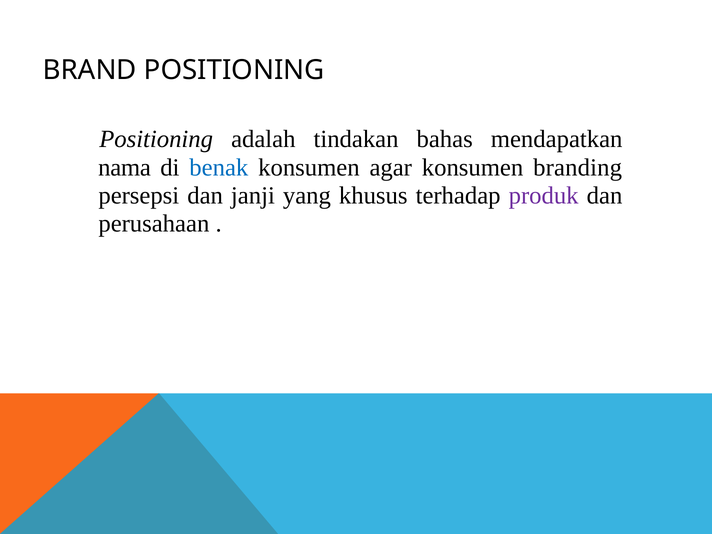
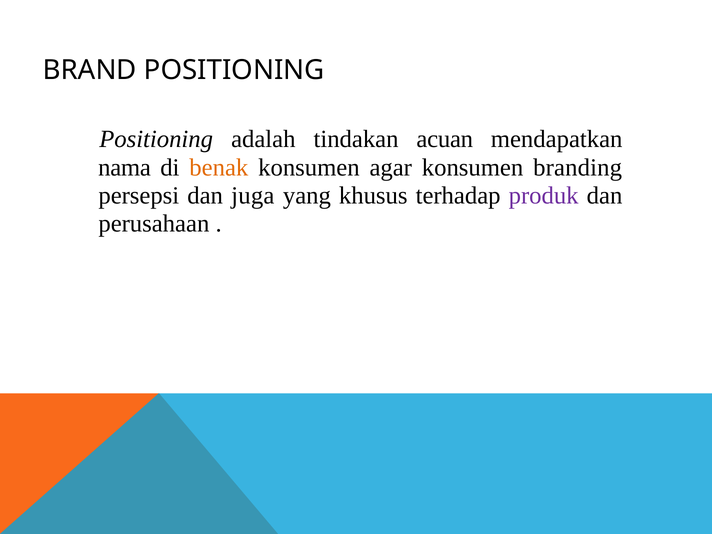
bahas: bahas -> acuan
benak colour: blue -> orange
janji: janji -> juga
